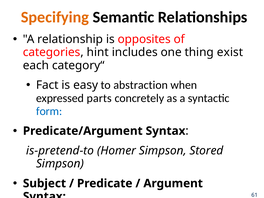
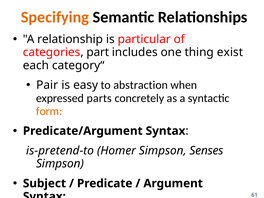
opposites: opposites -> particular
hint: hint -> part
Fact: Fact -> Pair
form colour: blue -> orange
Stored: Stored -> Senses
